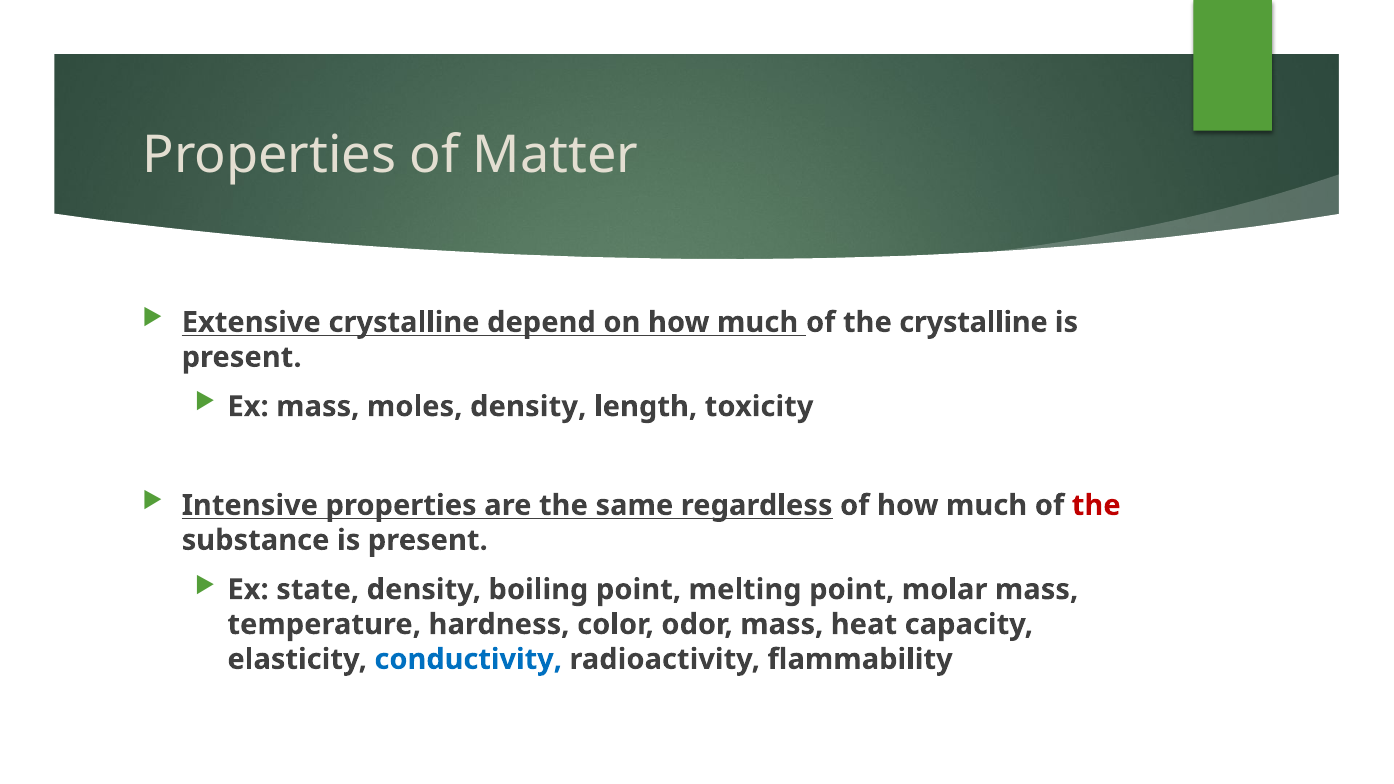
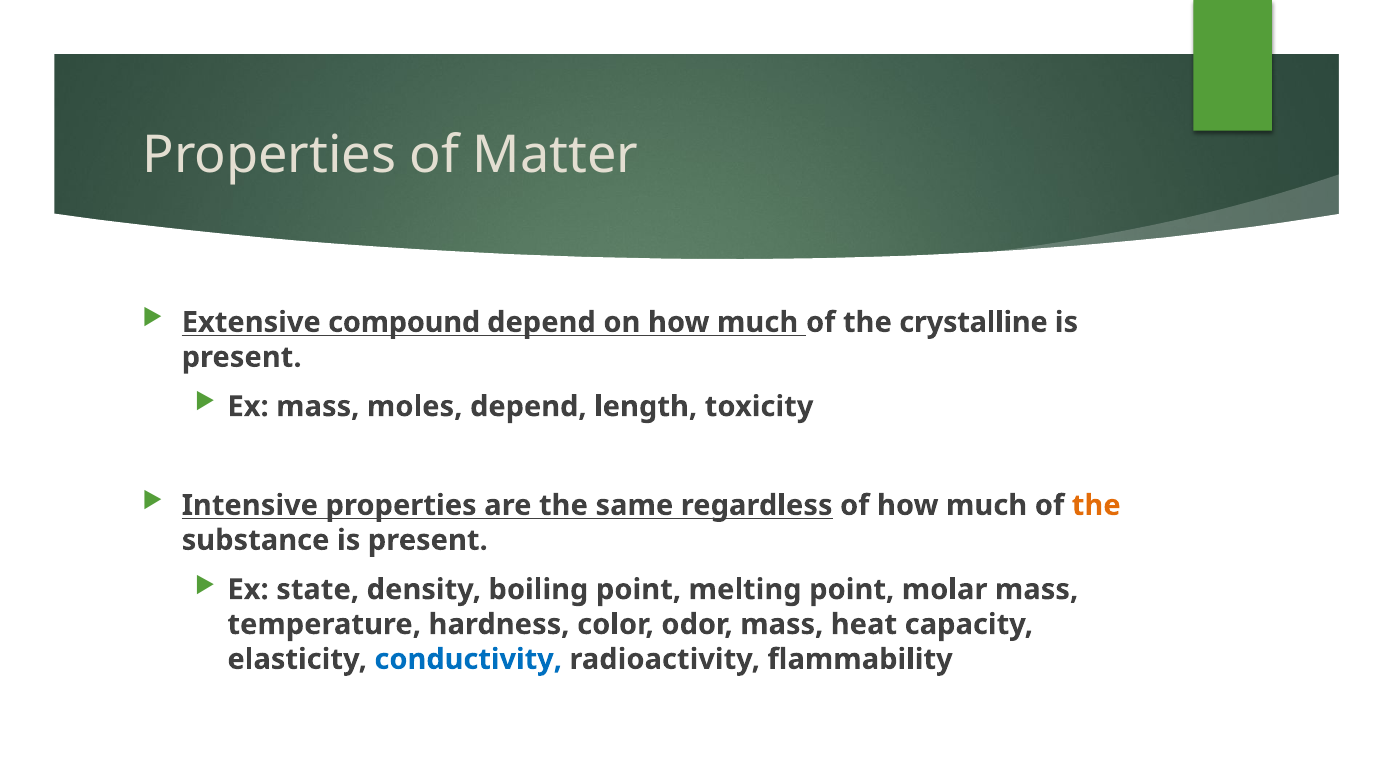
Extensive crystalline: crystalline -> compound
moles density: density -> depend
the at (1096, 505) colour: red -> orange
